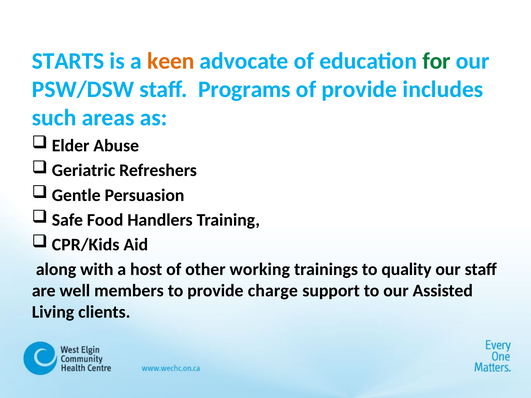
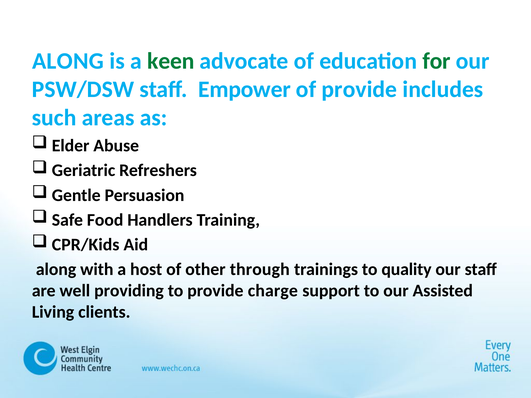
STARTS at (68, 61): STARTS -> ALONG
keen colour: orange -> green
Programs: Programs -> Empower
working: working -> through
members: members -> providing
